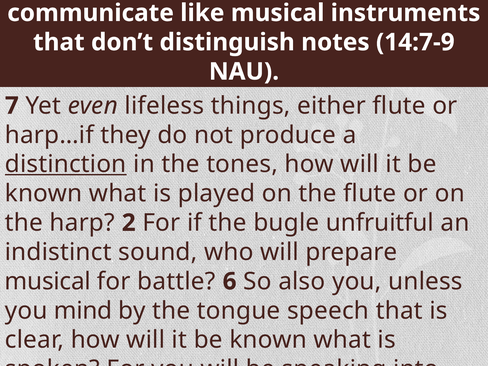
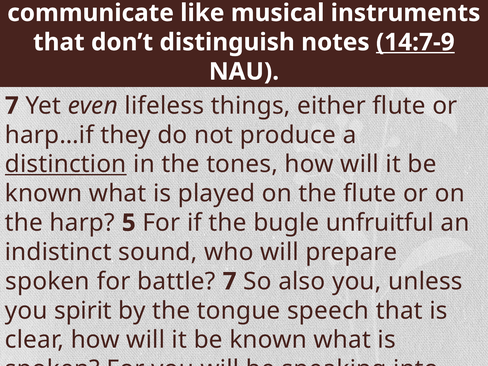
14:7-9 underline: none -> present
2: 2 -> 5
musical at (48, 281): musical -> spoken
battle 6: 6 -> 7
mind: mind -> spirit
